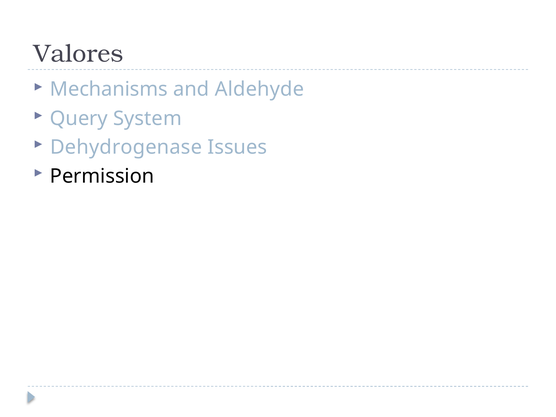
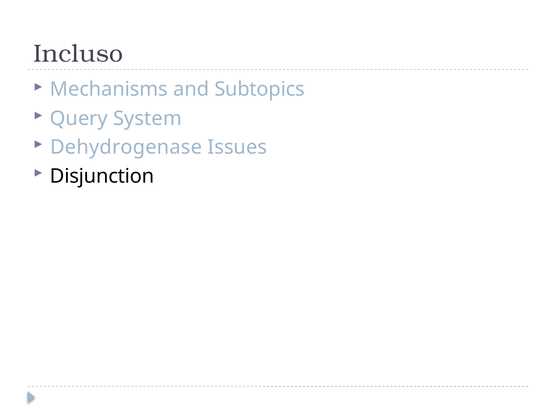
Valores: Valores -> Incluso
Aldehyde: Aldehyde -> Subtopics
Permission: Permission -> Disjunction
